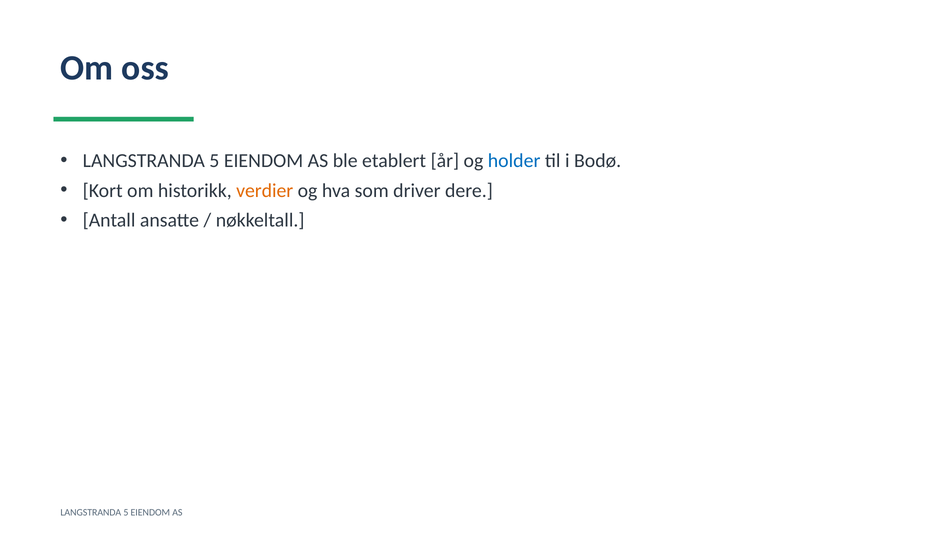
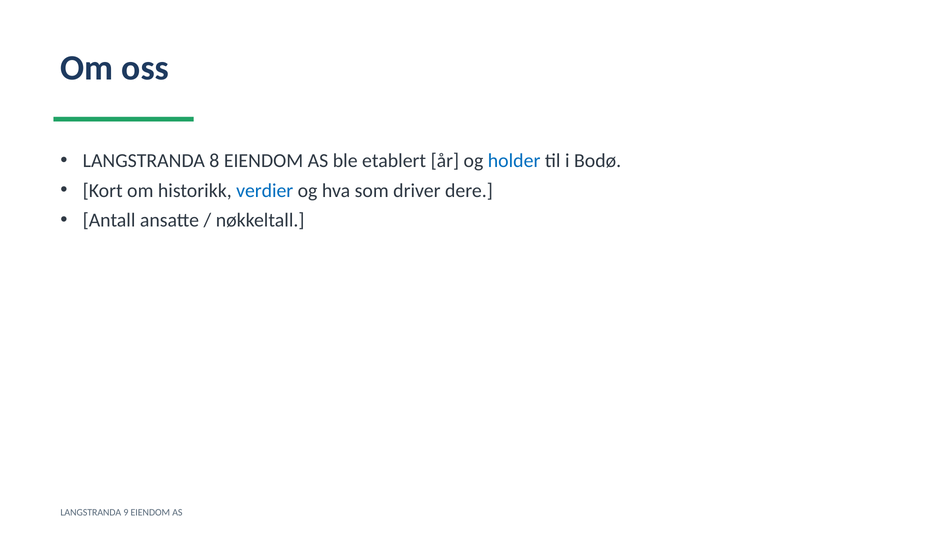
5 at (214, 161): 5 -> 8
verdier colour: orange -> blue
5 at (126, 513): 5 -> 9
